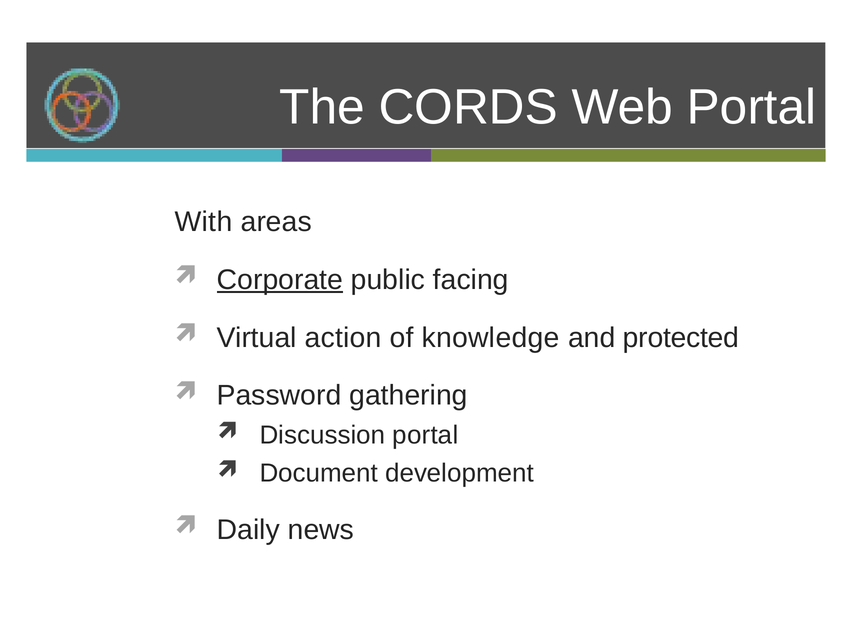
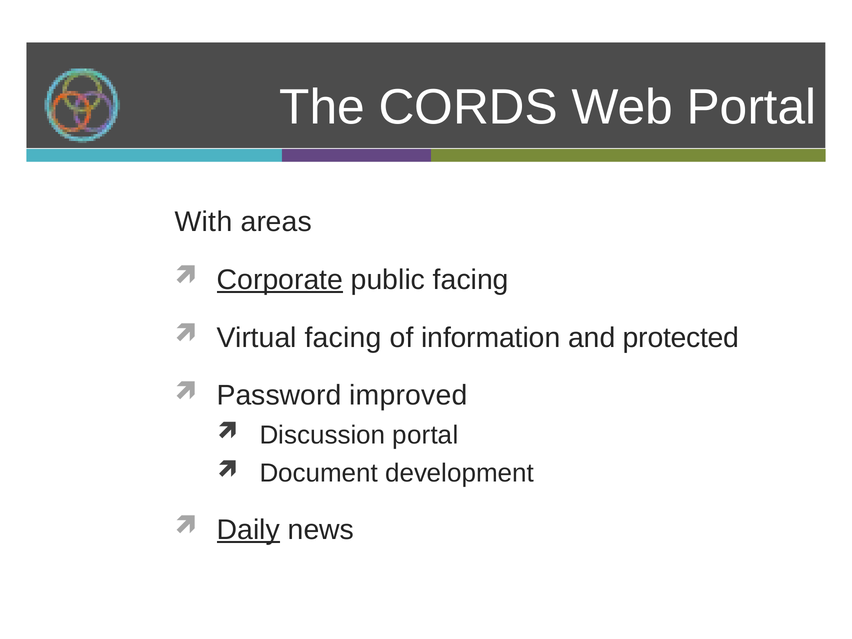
Virtual action: action -> facing
knowledge: knowledge -> information
gathering: gathering -> improved
Daily underline: none -> present
